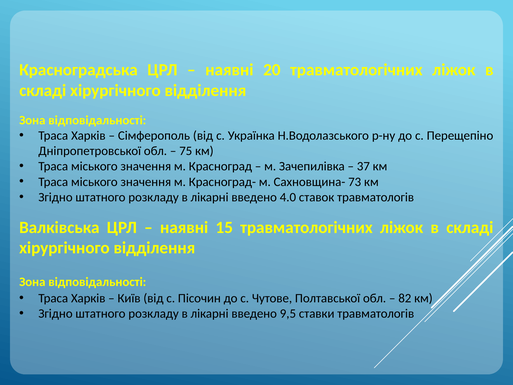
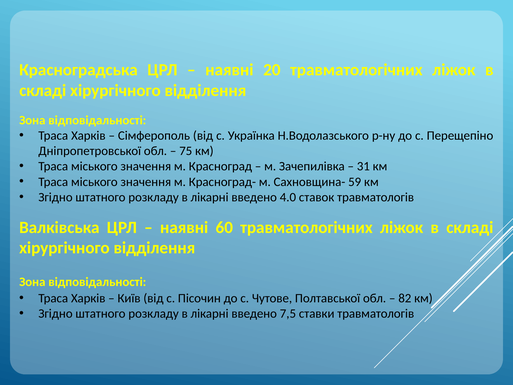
37: 37 -> 31
73: 73 -> 59
15: 15 -> 60
9,5: 9,5 -> 7,5
